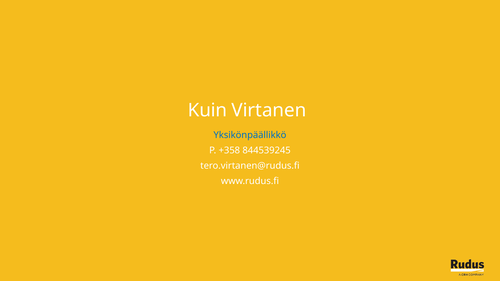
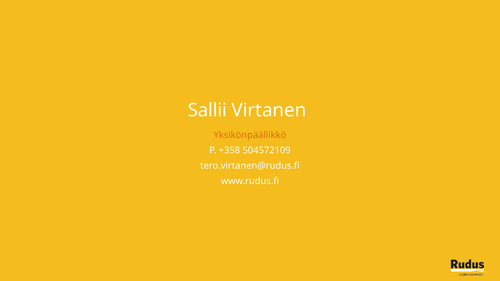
Kuin: Kuin -> Sallii
Yksikönpäällikkö colour: blue -> orange
844539245: 844539245 -> 504572109
